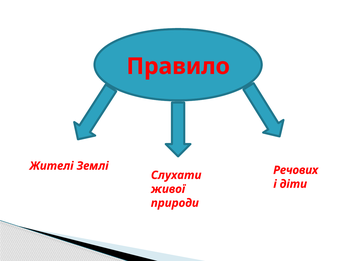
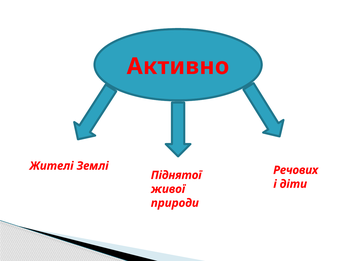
Правило: Правило -> Активно
Слухати: Слухати -> Піднятої
